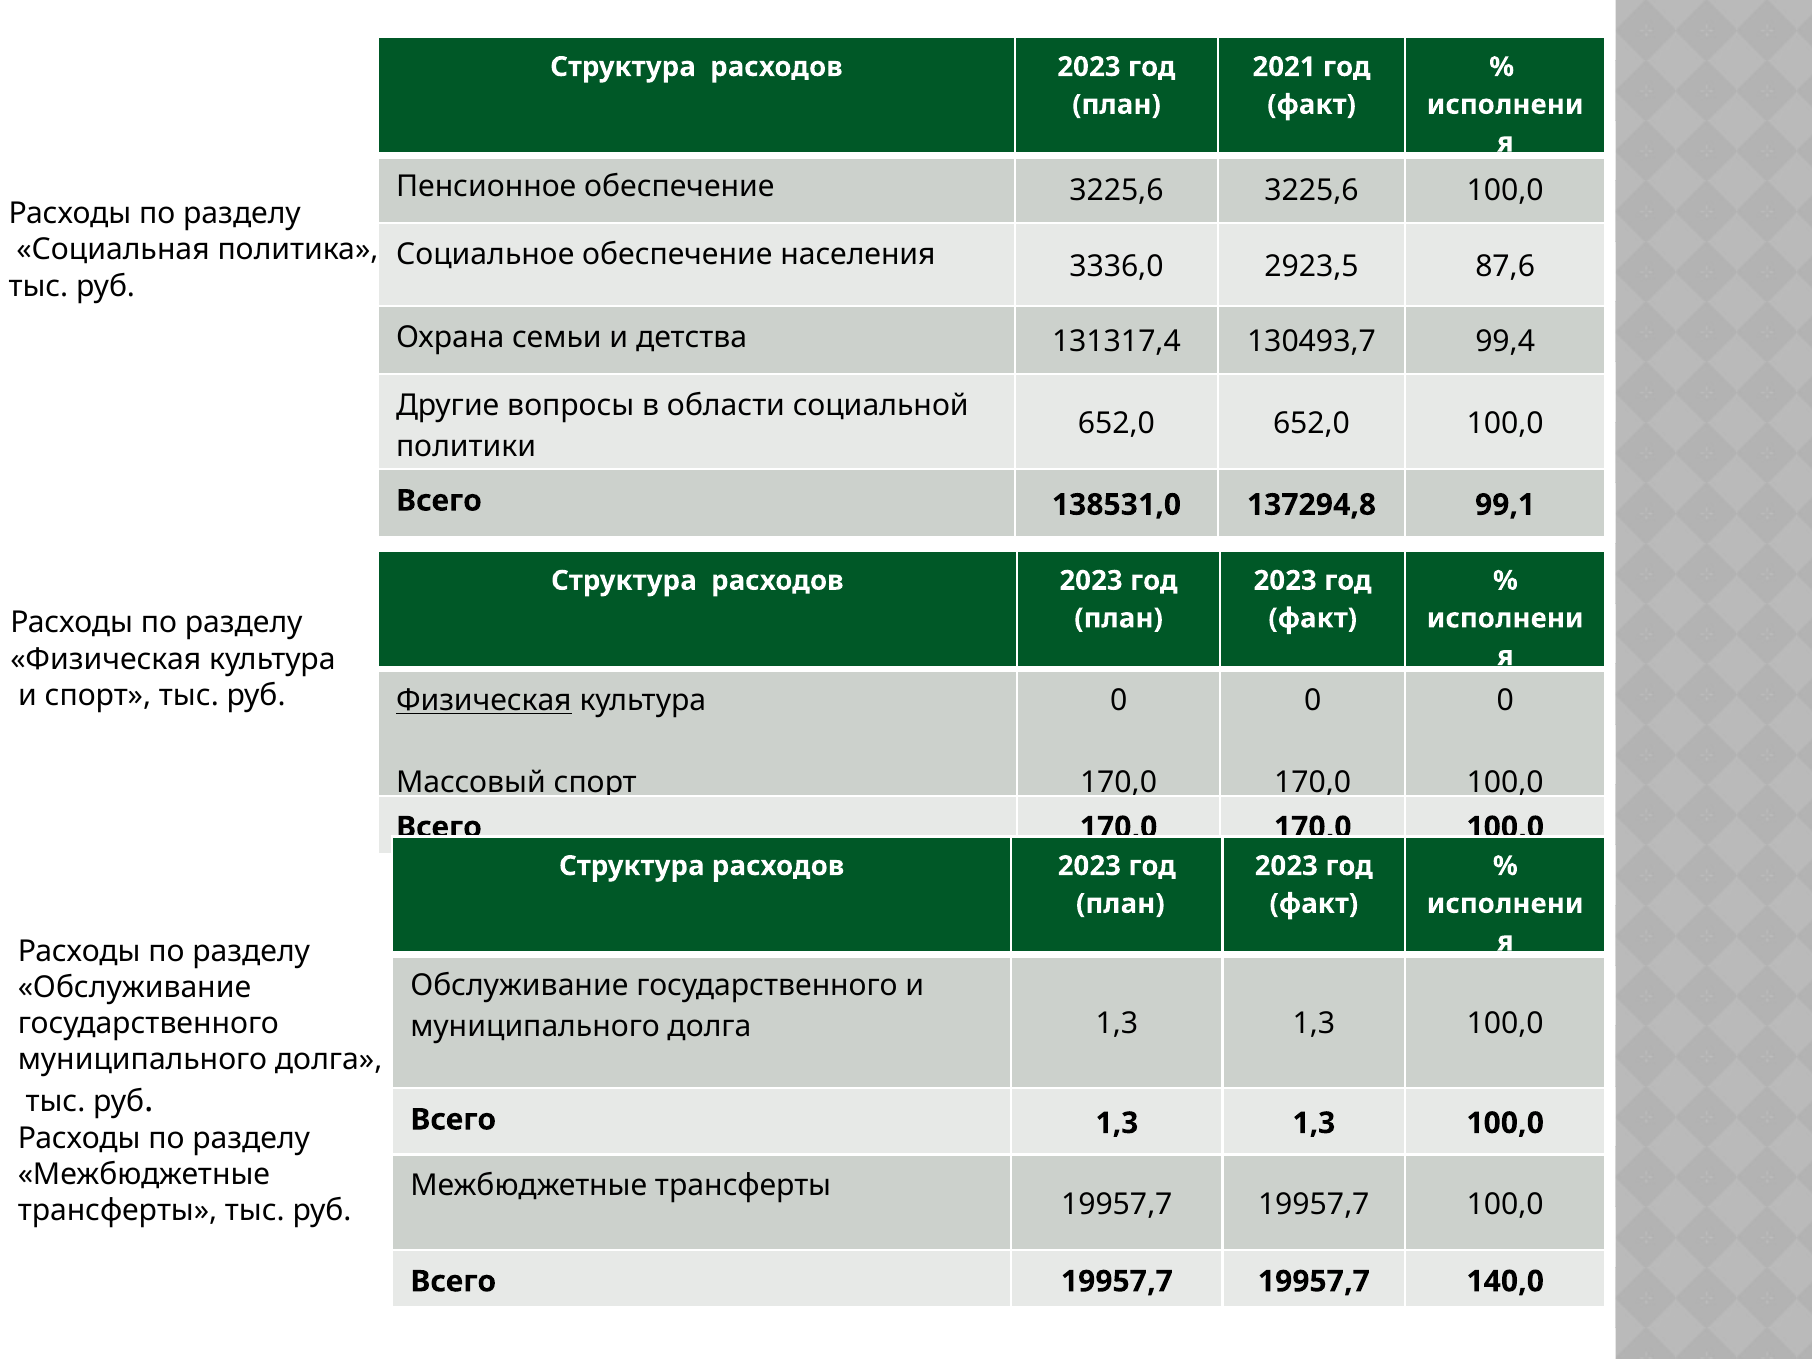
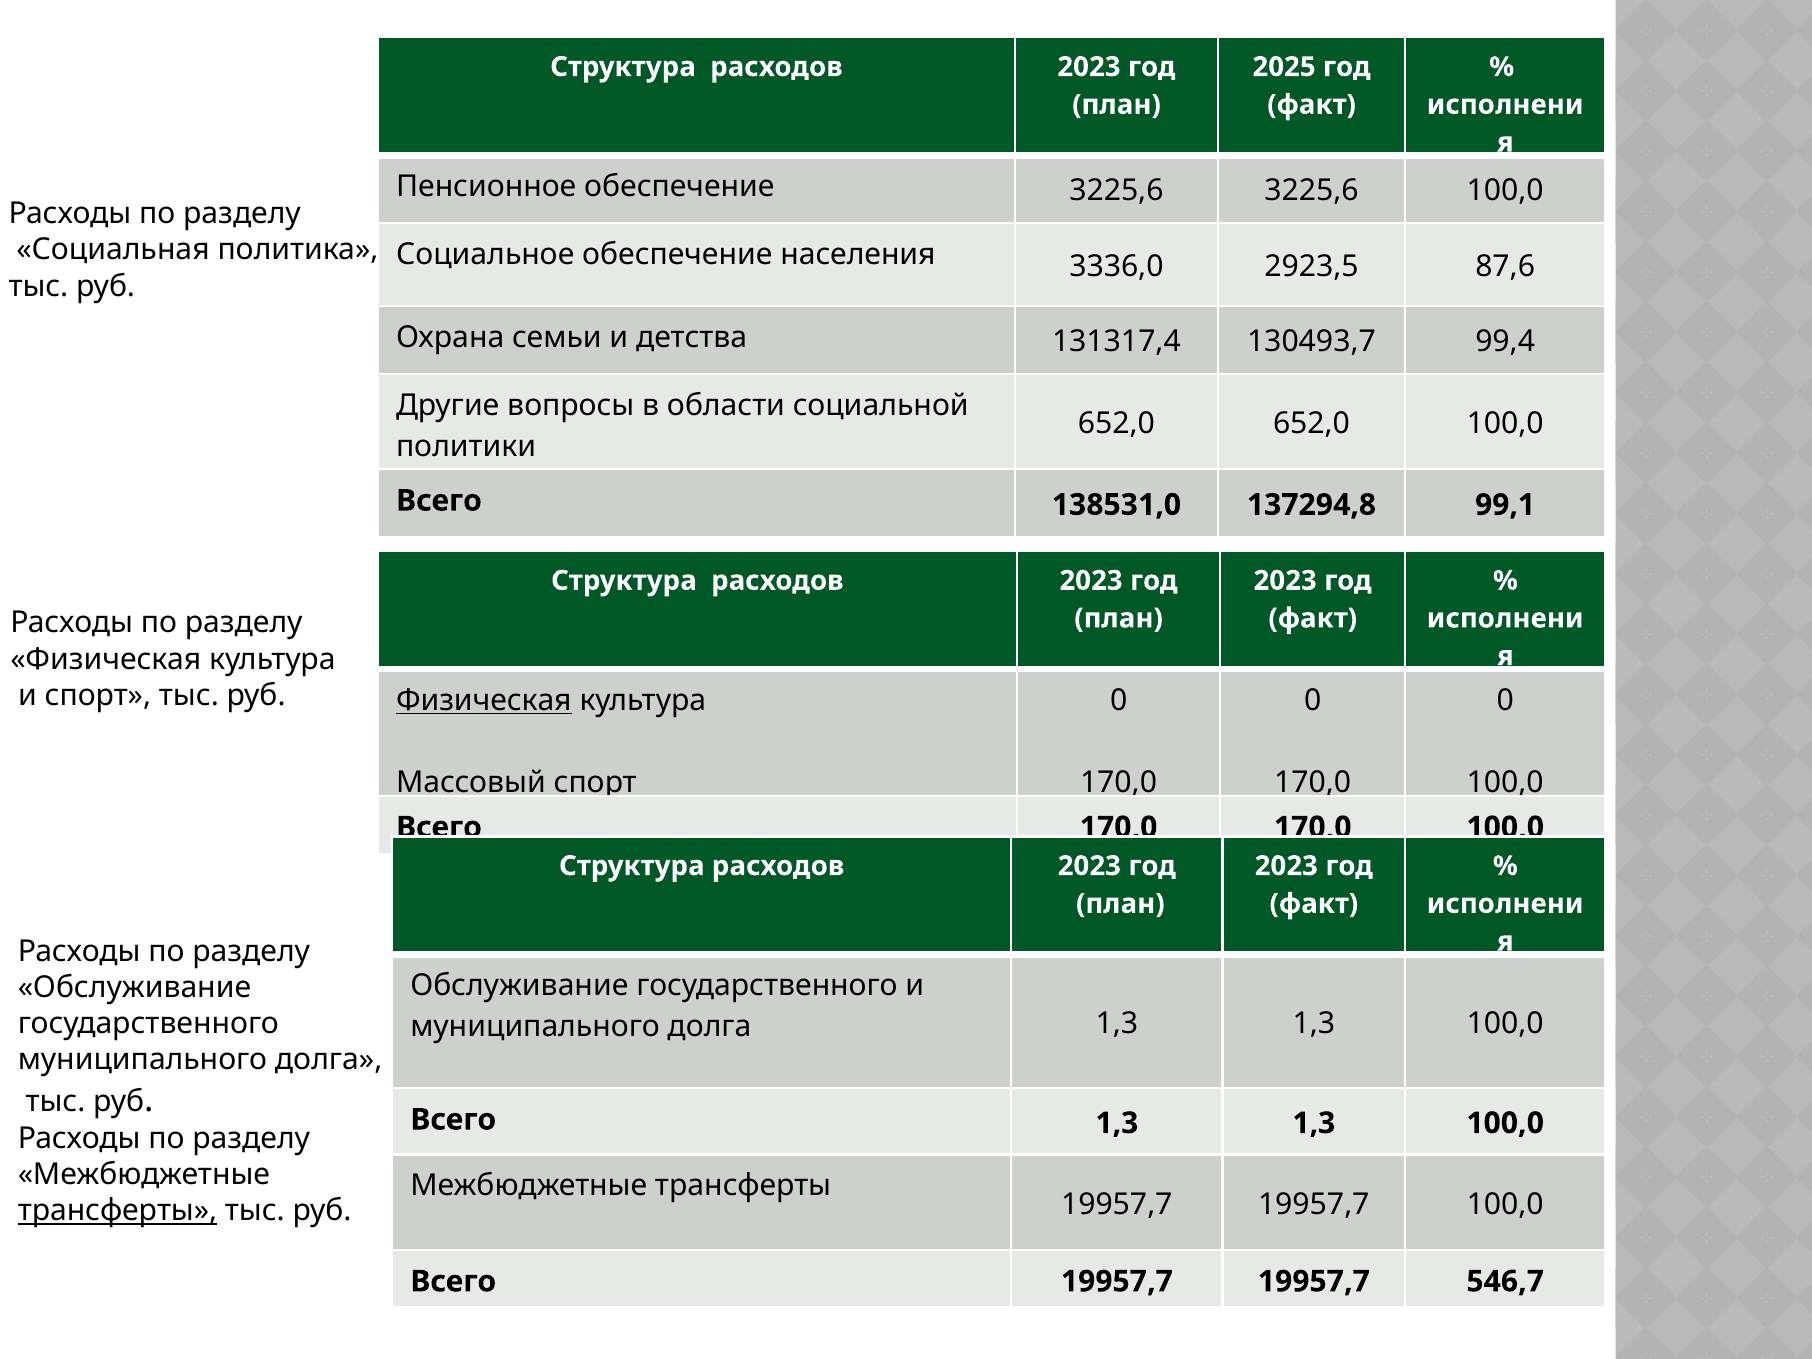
2021: 2021 -> 2025
трансферты at (118, 1211) underline: none -> present
140,0: 140,0 -> 546,7
